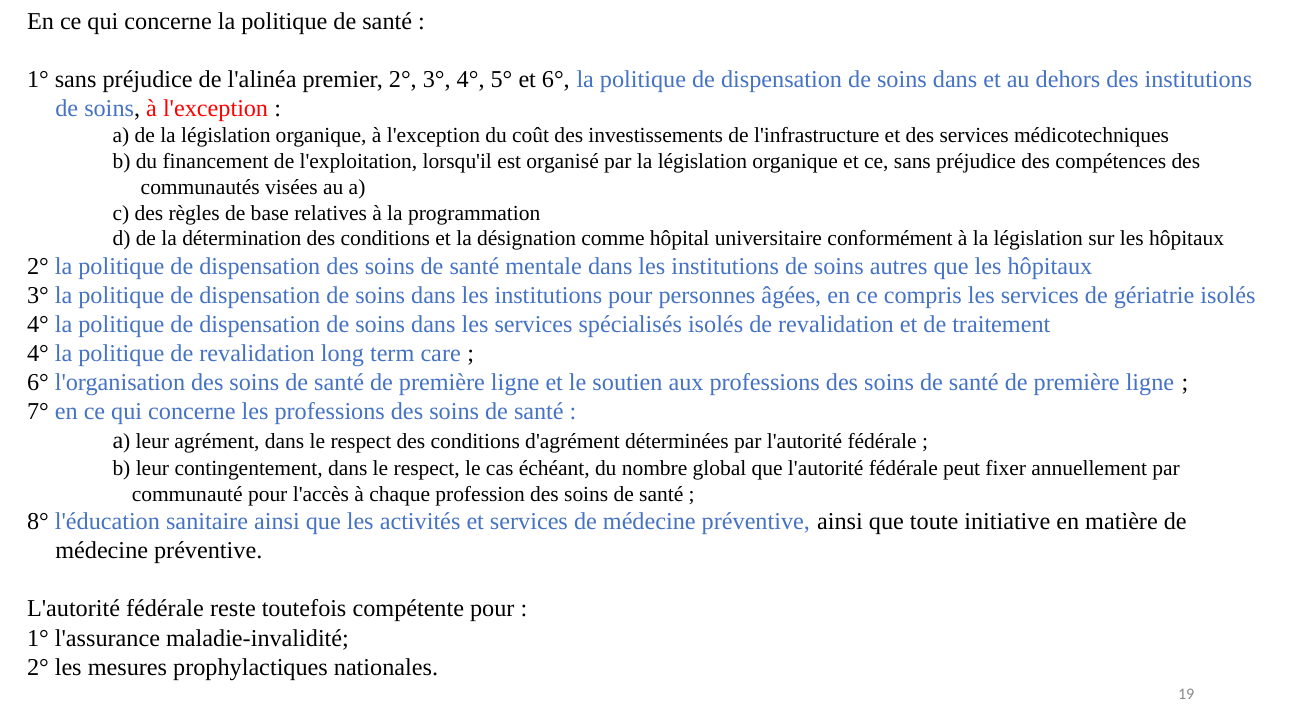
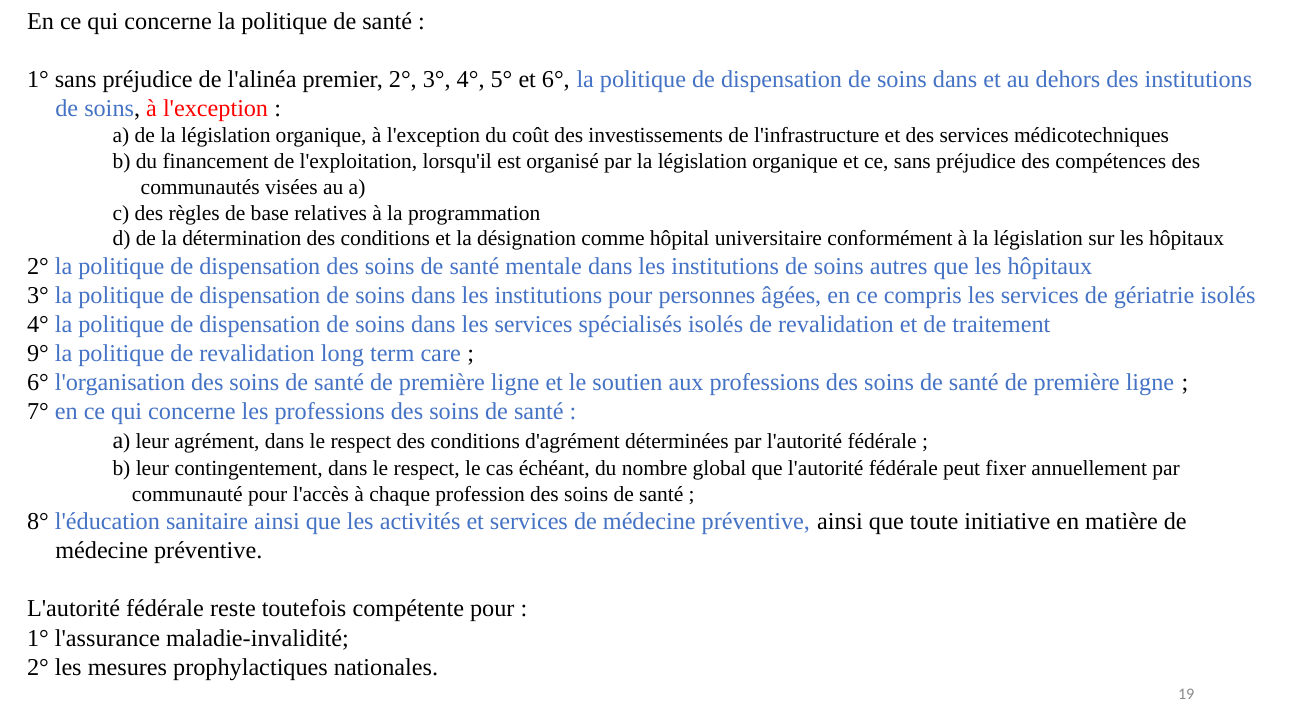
4° at (38, 354): 4° -> 9°
